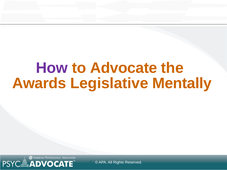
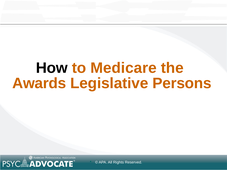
How colour: purple -> black
Advocate: Advocate -> Medicare
Mentally: Mentally -> Persons
